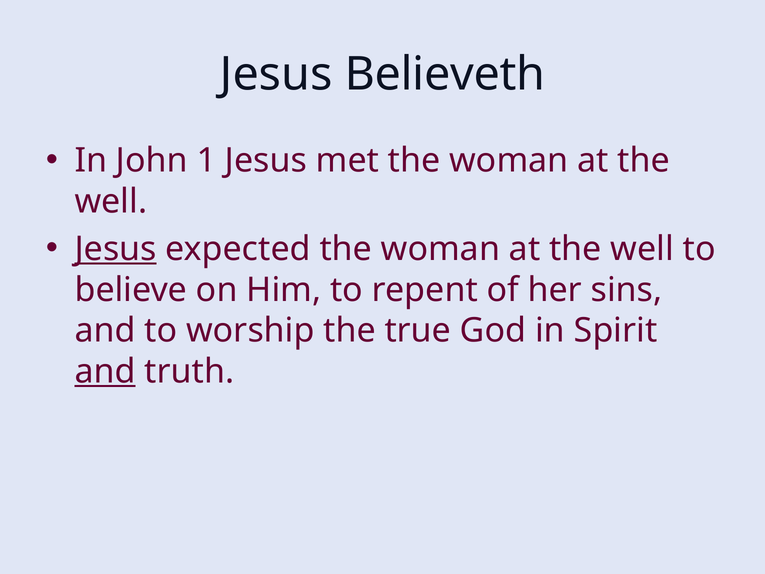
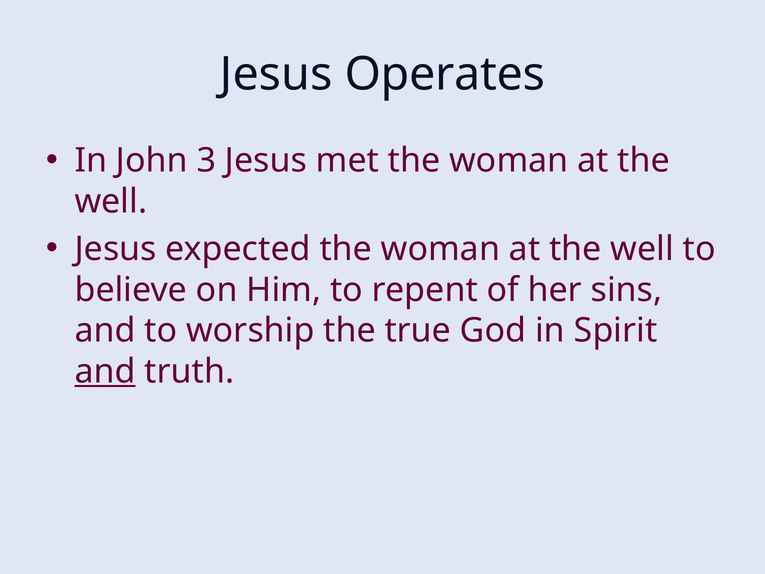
Believeth: Believeth -> Operates
1: 1 -> 3
Jesus at (116, 249) underline: present -> none
